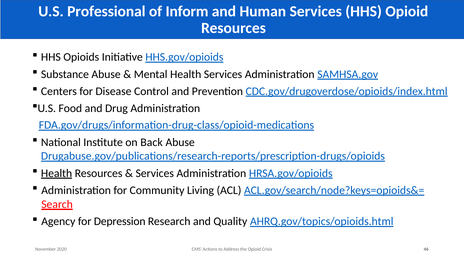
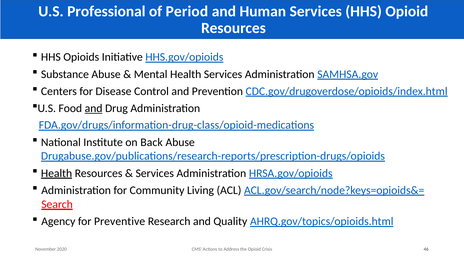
Inform: Inform -> Period
and at (94, 108) underline: none -> present
Depression: Depression -> Preventive
